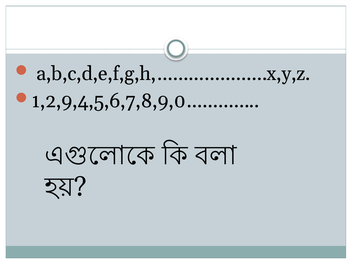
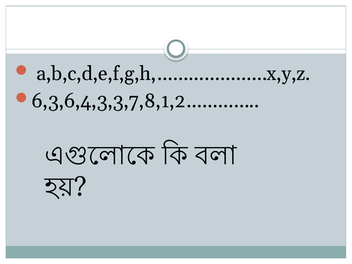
1,2,9,4,5,6,7,8,9,0…………: 1,2,9,4,5,6,7,8,9,0………… -> 6,3,6,4,3,3,7,8,1,2…………
